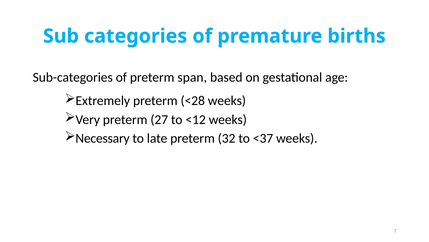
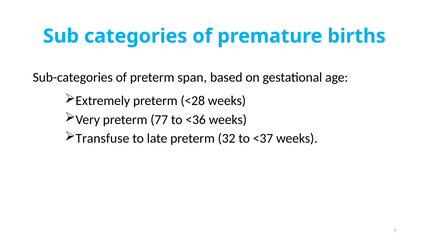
27: 27 -> 77
<12: <12 -> <36
Necessary: Necessary -> Transfuse
